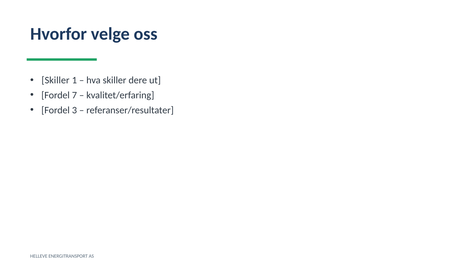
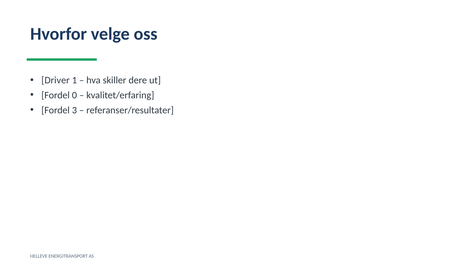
Skiller at (56, 80): Skiller -> Driver
7: 7 -> 0
